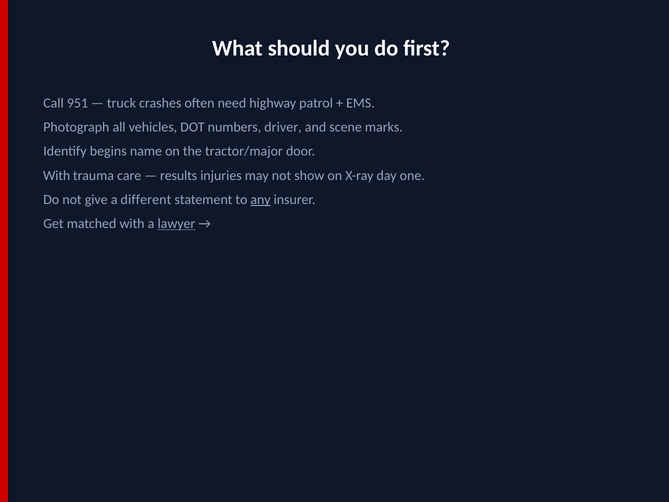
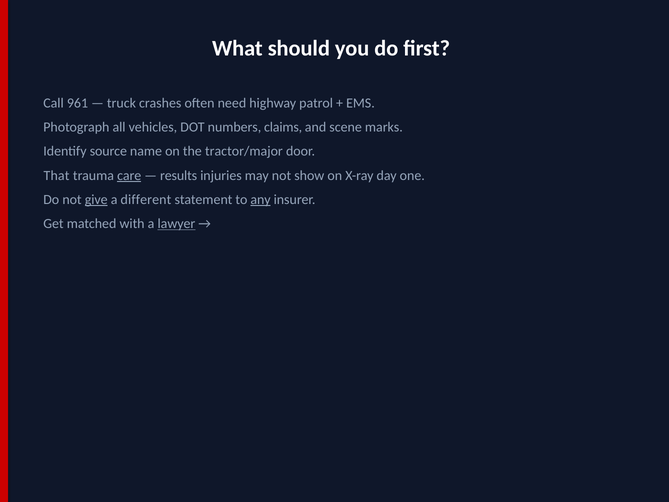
951: 951 -> 961
driver: driver -> claims
begins: begins -> source
With at (57, 175): With -> That
care underline: none -> present
give underline: none -> present
